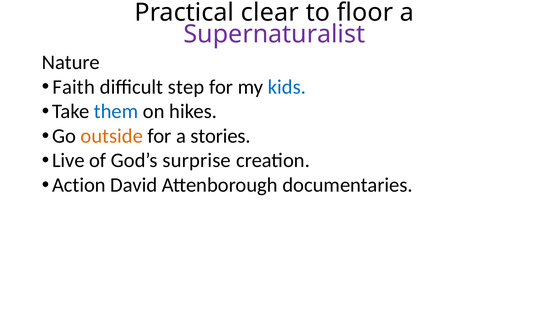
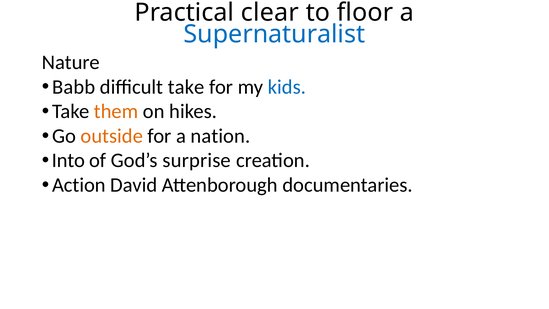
Supernaturalist colour: purple -> blue
Faith: Faith -> Babb
difficult step: step -> take
them colour: blue -> orange
stories: stories -> nation
Live: Live -> Into
